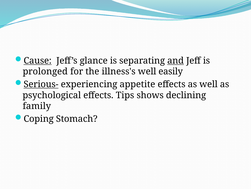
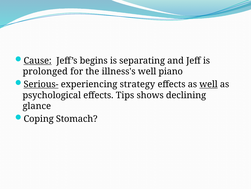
glance: glance -> begins
and underline: present -> none
easily: easily -> piano
appetite: appetite -> strategy
well at (208, 84) underline: none -> present
family: family -> glance
